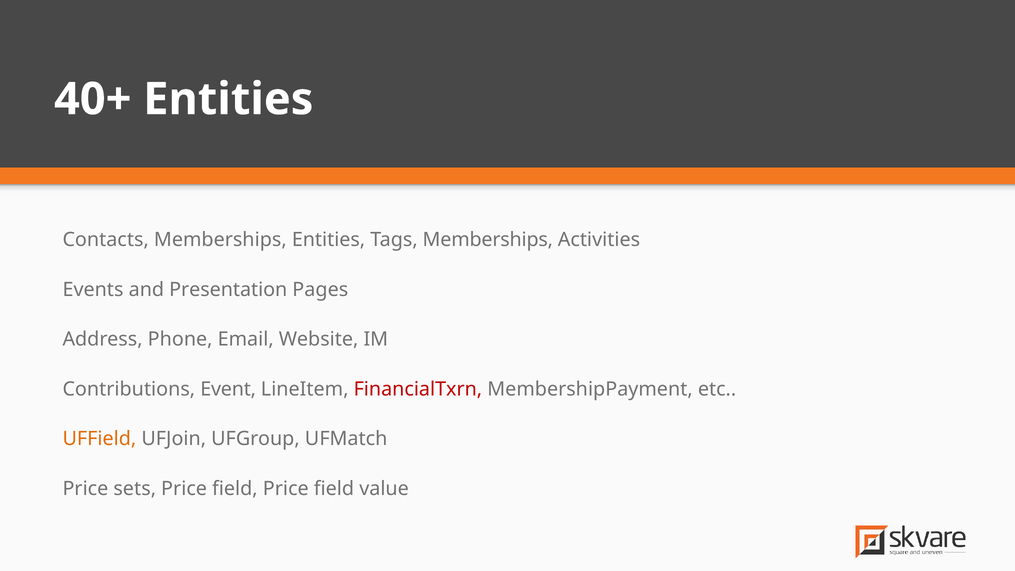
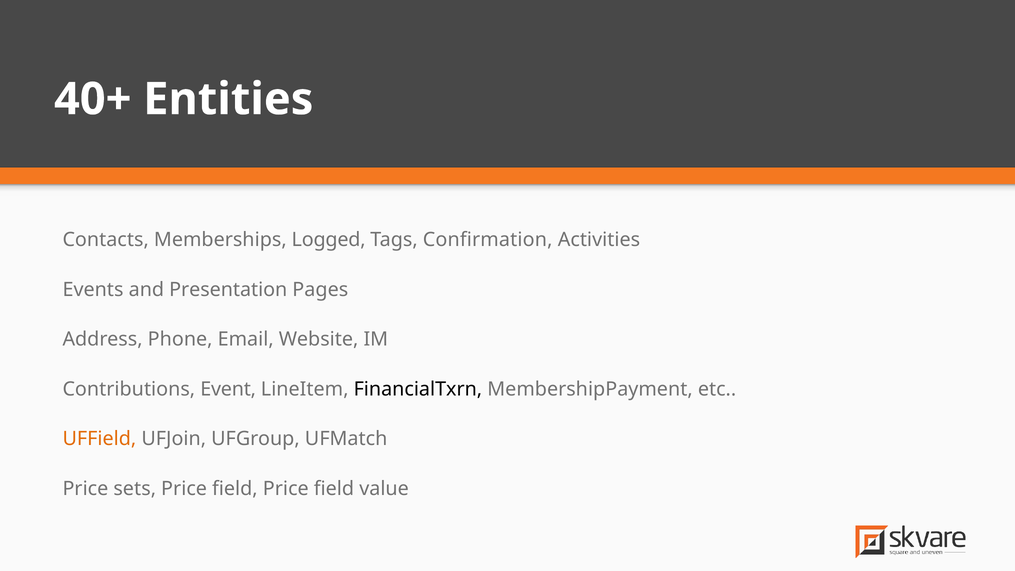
Memberships Entities: Entities -> Logged
Tags Memberships: Memberships -> Confirmation
FinancialTxrn colour: red -> black
